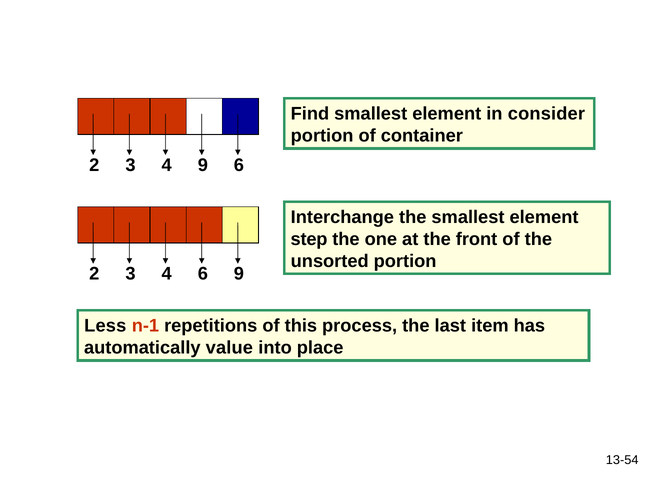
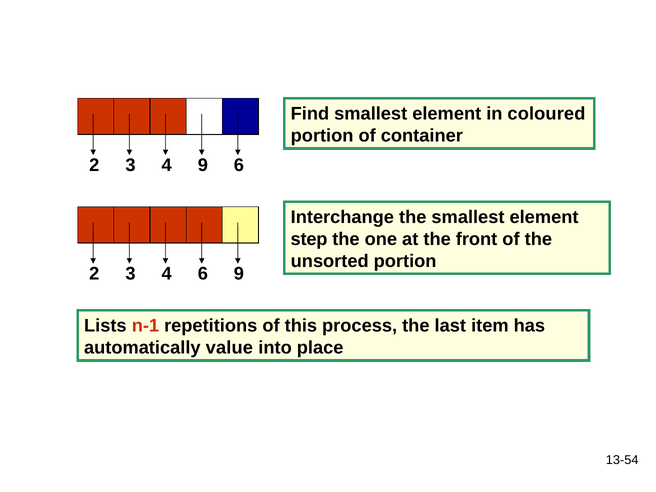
consider: consider -> coloured
Less: Less -> Lists
